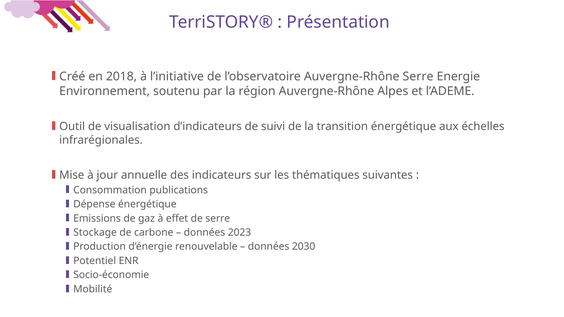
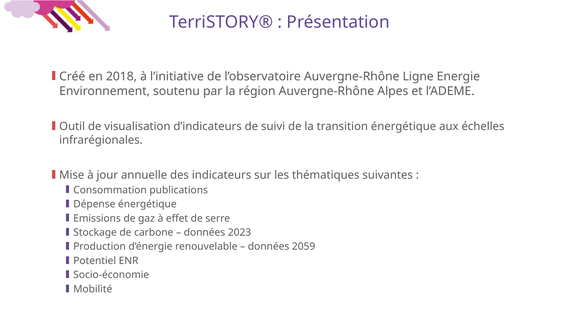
Auvergne-Rhône Serre: Serre -> Ligne
2030: 2030 -> 2059
